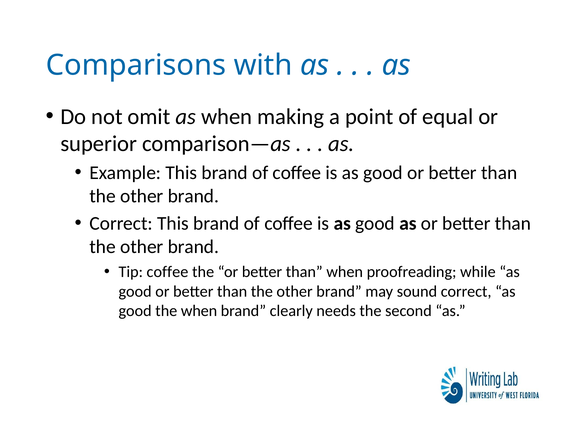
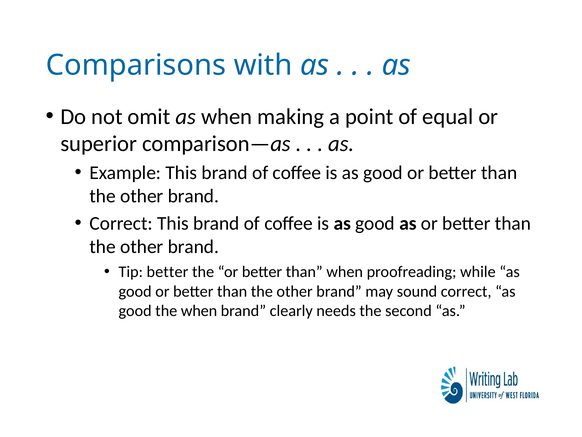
Tip coffee: coffee -> better
